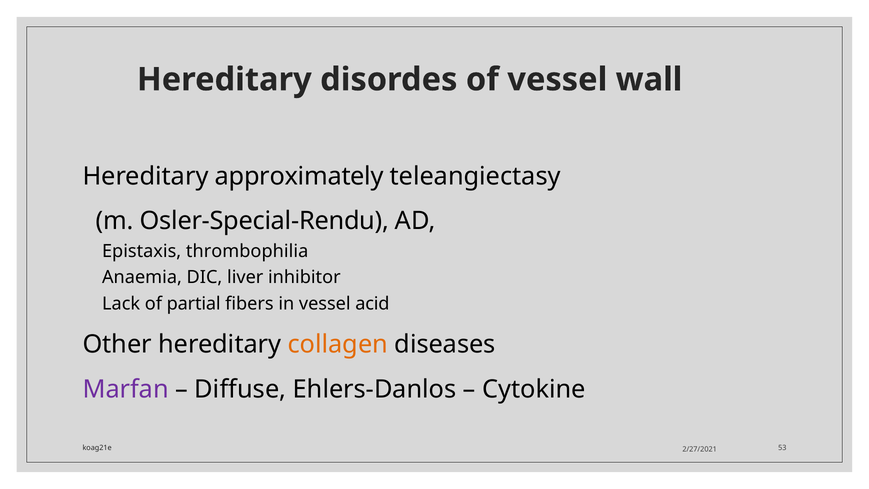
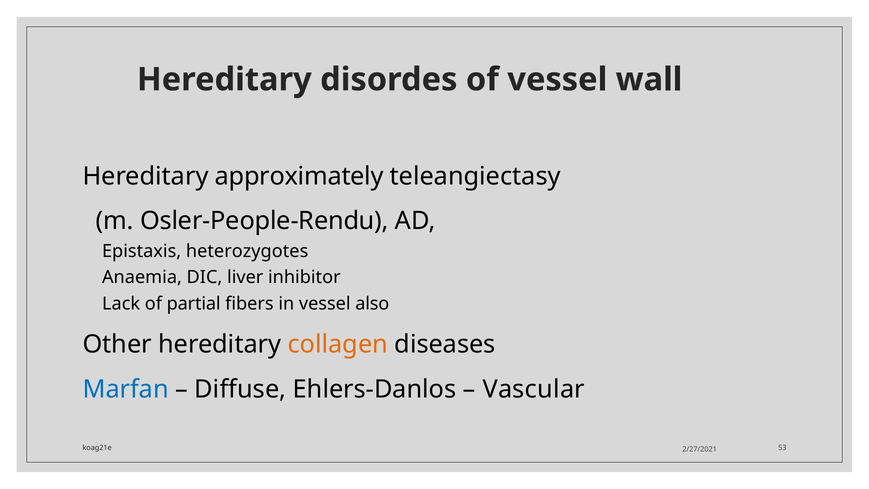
Osler-Special-Rendu: Osler-Special-Rendu -> Osler-People-Rendu
thrombophilia: thrombophilia -> heterozygotes
acid: acid -> also
Marfan colour: purple -> blue
Cytokine: Cytokine -> Vascular
